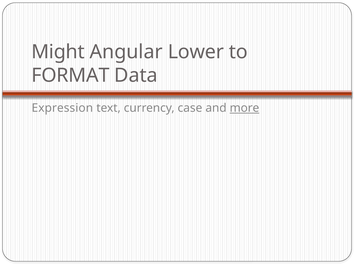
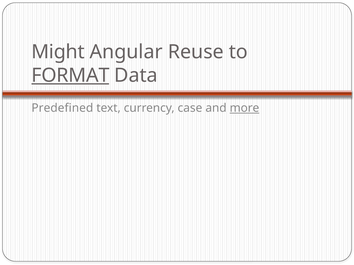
Lower: Lower -> Reuse
FORMAT underline: none -> present
Expression: Expression -> Predefined
